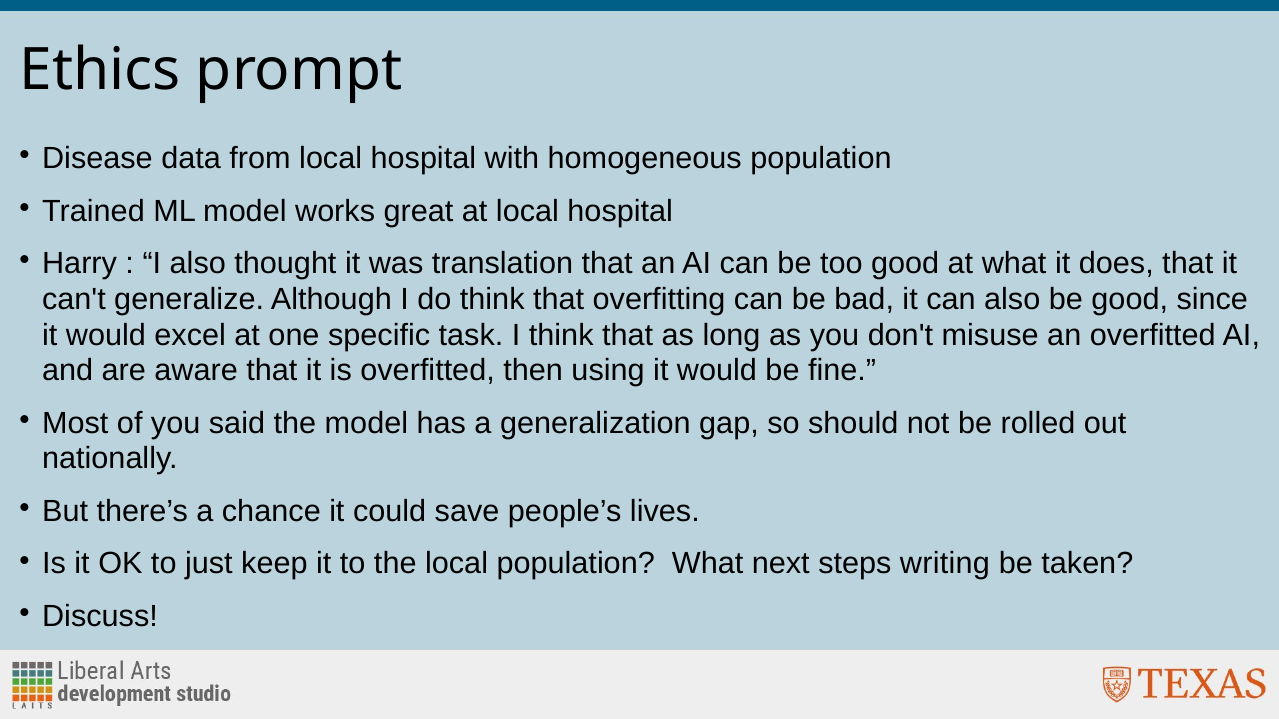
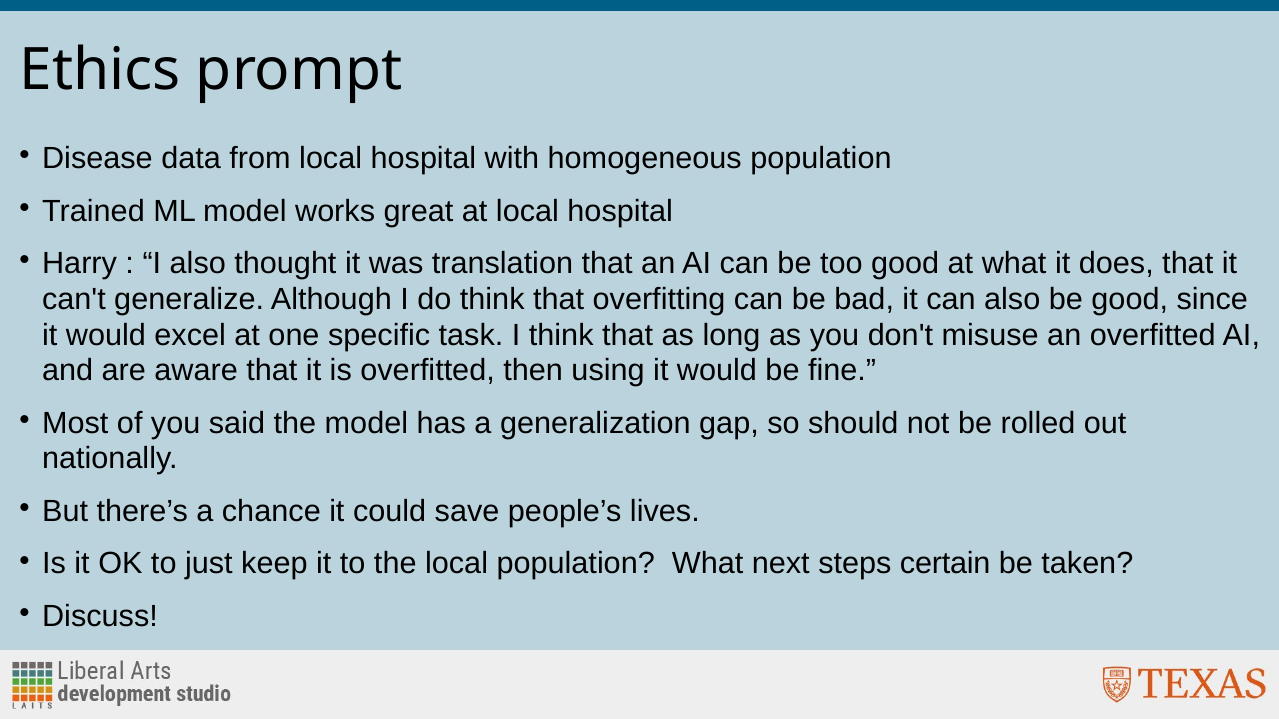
writing: writing -> certain
